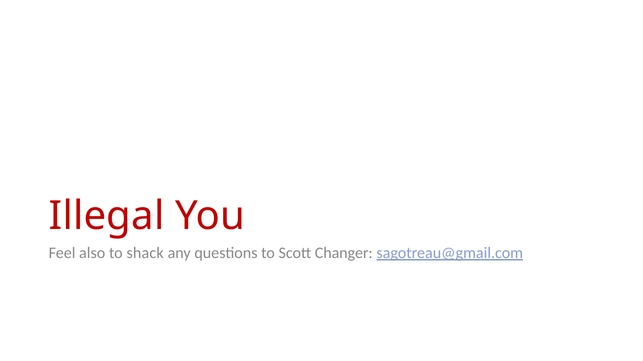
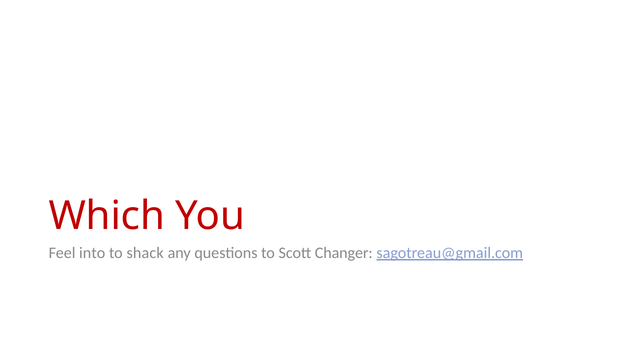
Illegal: Illegal -> Which
also: also -> into
